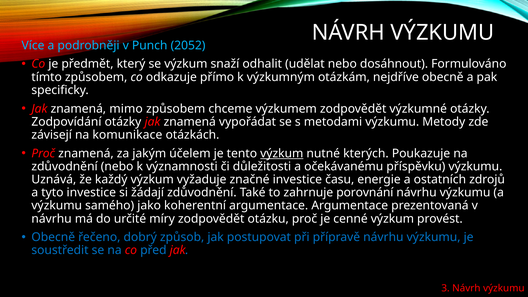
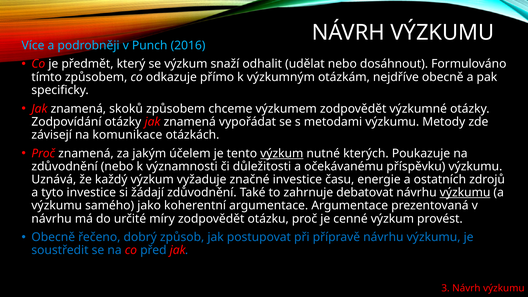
2052: 2052 -> 2016
mimo: mimo -> skoků
porovnání: porovnání -> debatovat
výzkumu at (465, 193) underline: none -> present
